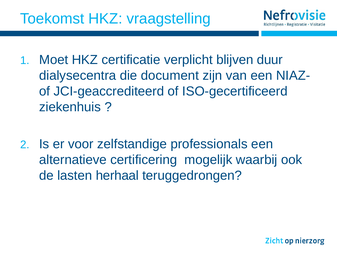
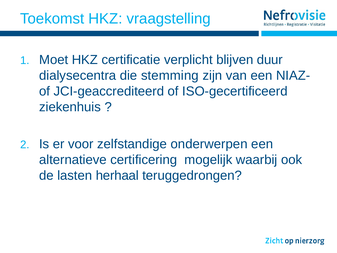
document: document -> stemming
professionals: professionals -> onderwerpen
